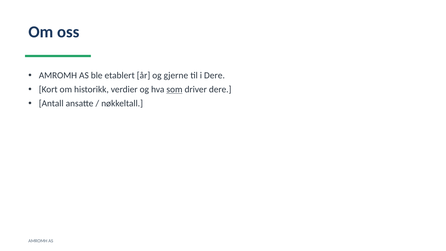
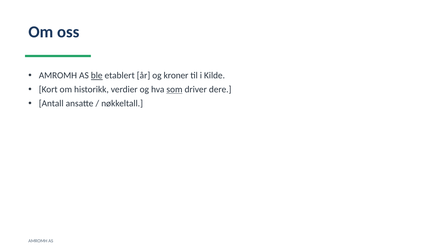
ble underline: none -> present
gjerne: gjerne -> kroner
i Dere: Dere -> Kilde
